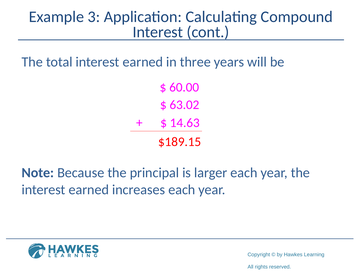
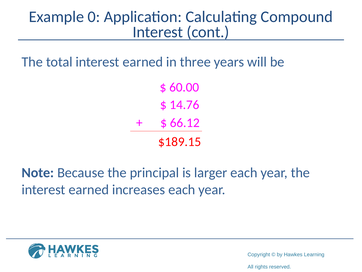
3: 3 -> 0
63.02: 63.02 -> 14.76
14.63: 14.63 -> 66.12
